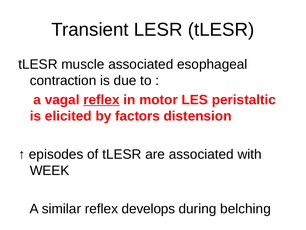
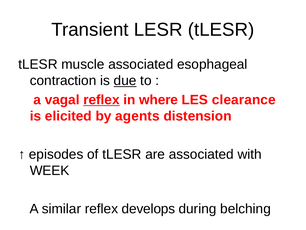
due underline: none -> present
motor: motor -> where
peristaltic: peristaltic -> clearance
factors: factors -> agents
